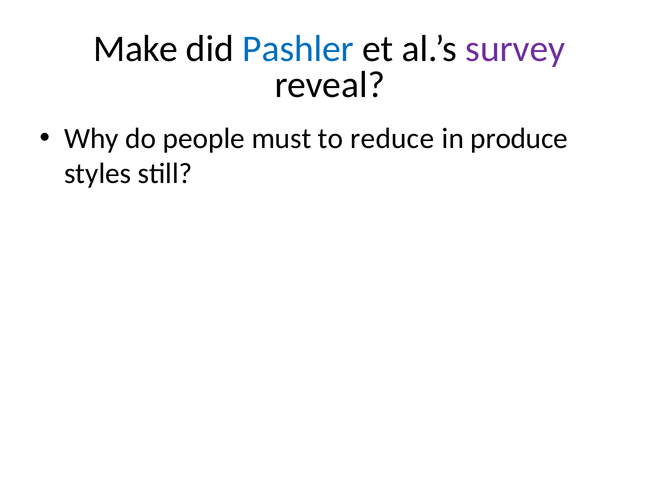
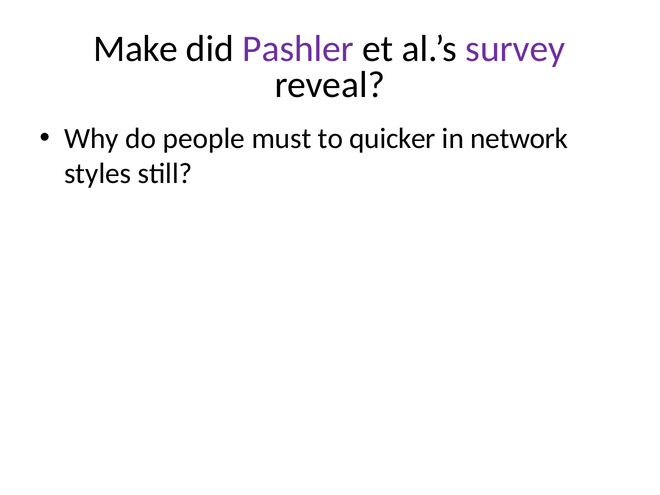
Pashler colour: blue -> purple
reduce: reduce -> quicker
produce: produce -> network
